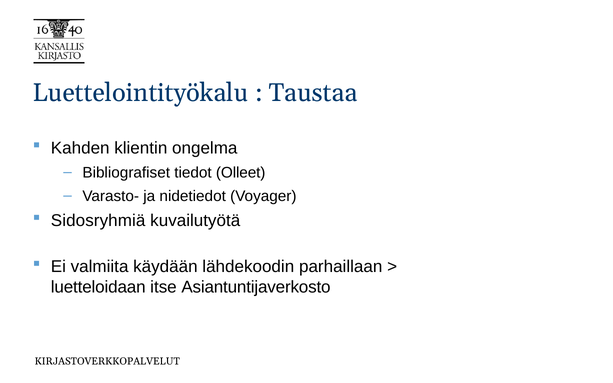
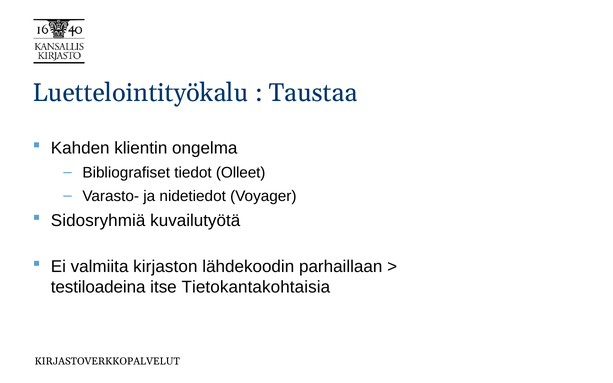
käydään: käydään -> kirjaston
luetteloidaan: luetteloidaan -> testiloadeina
Asiantuntijaverkosto: Asiantuntijaverkosto -> Tietokantakohtaisia
